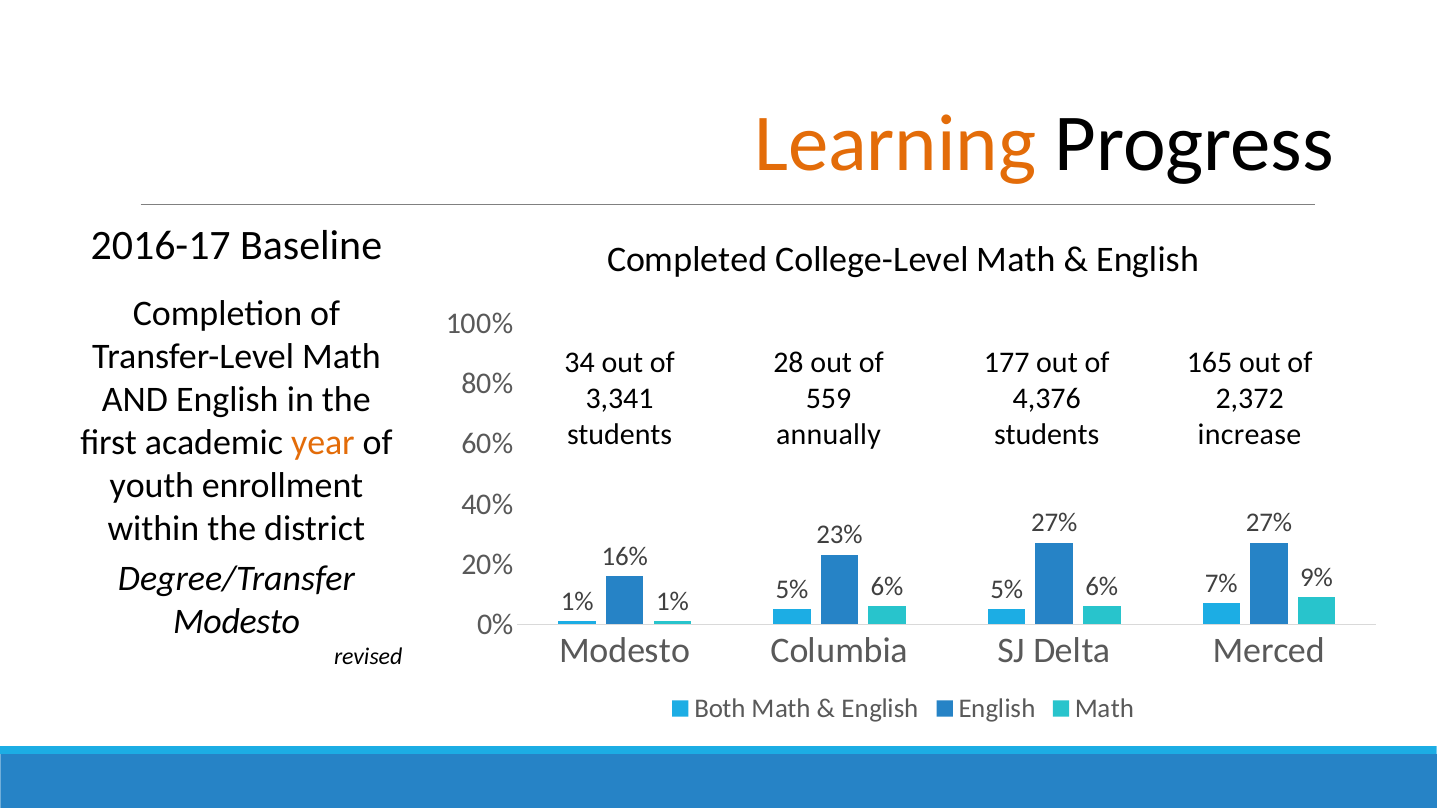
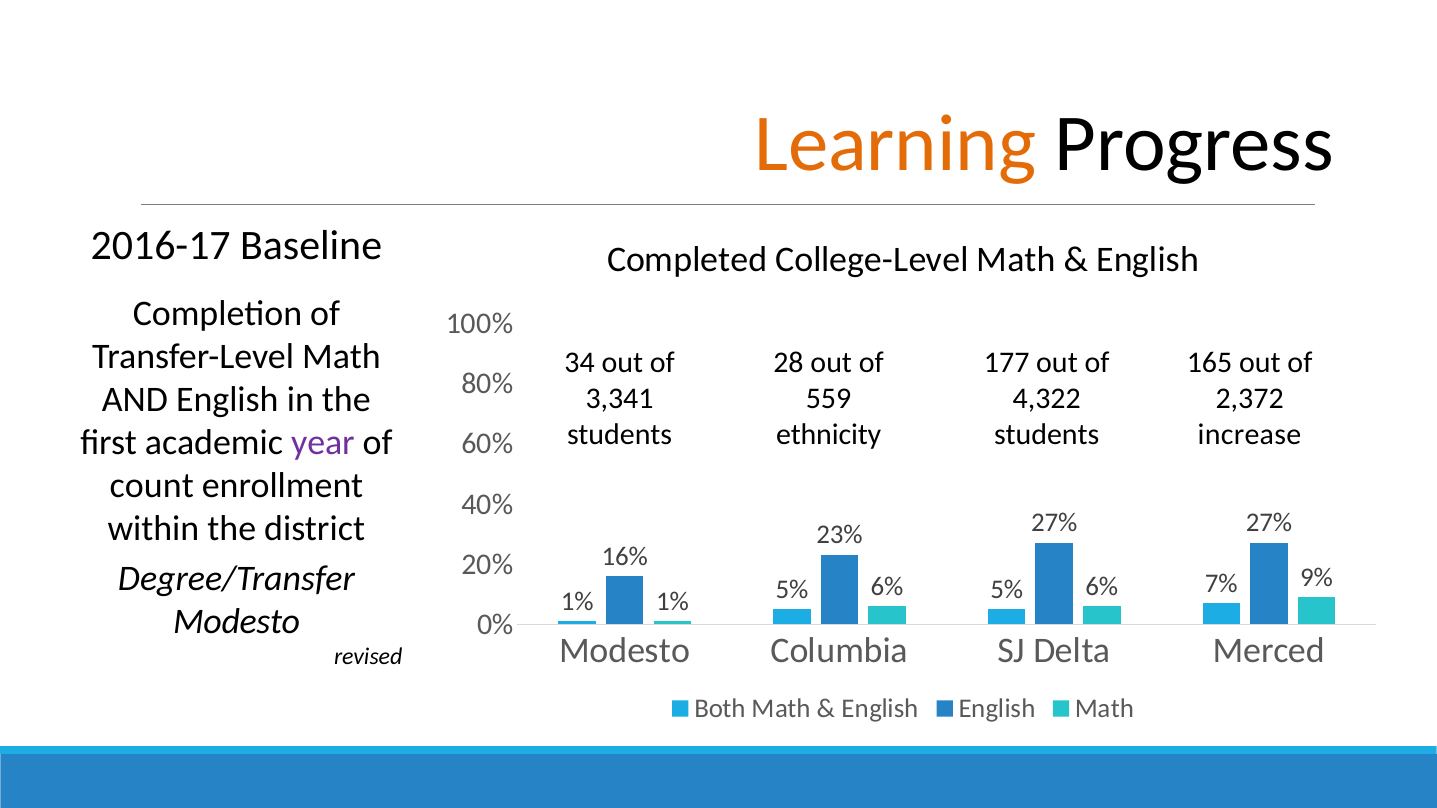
4,376: 4,376 -> 4,322
annually: annually -> ethnicity
year colour: orange -> purple
youth: youth -> count
